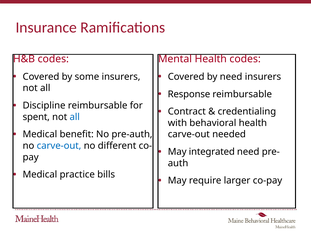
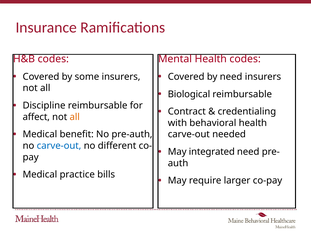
Response: Response -> Biological
spent: spent -> affect
all at (75, 117) colour: blue -> orange
